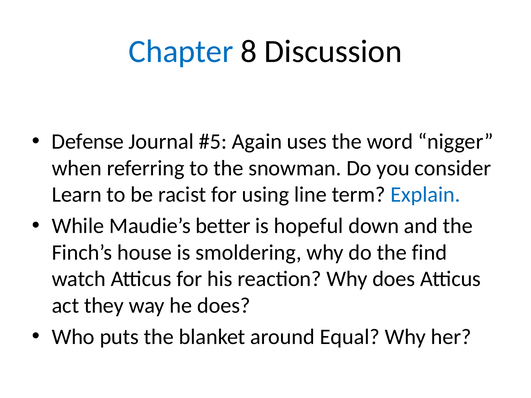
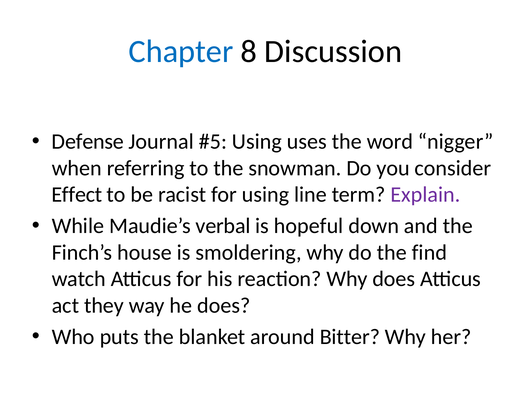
Again at (257, 142): Again -> Using
Learn: Learn -> Effect
Explain colour: blue -> purple
better: better -> verbal
Equal: Equal -> Bitter
